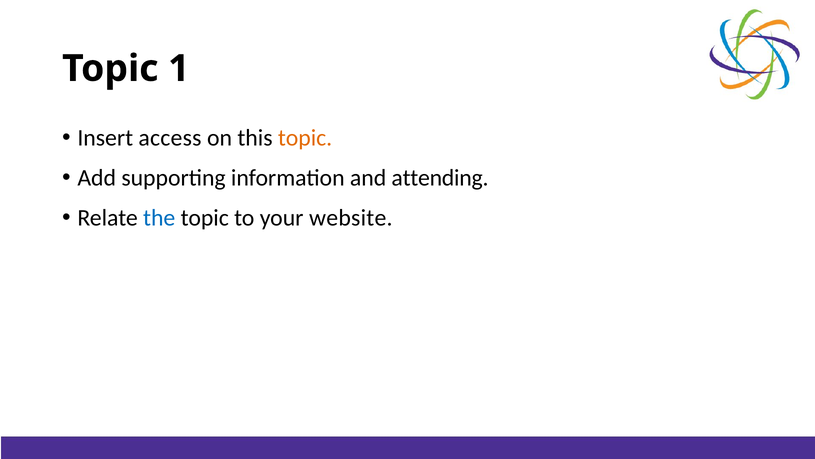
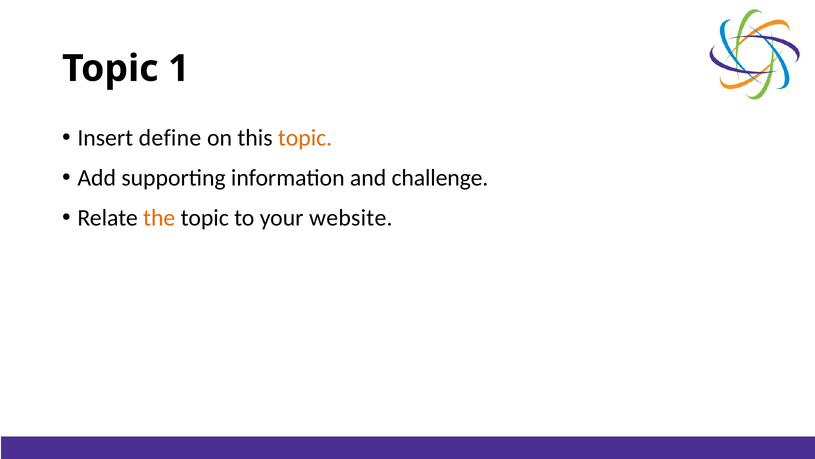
access: access -> define
attending: attending -> challenge
the colour: blue -> orange
